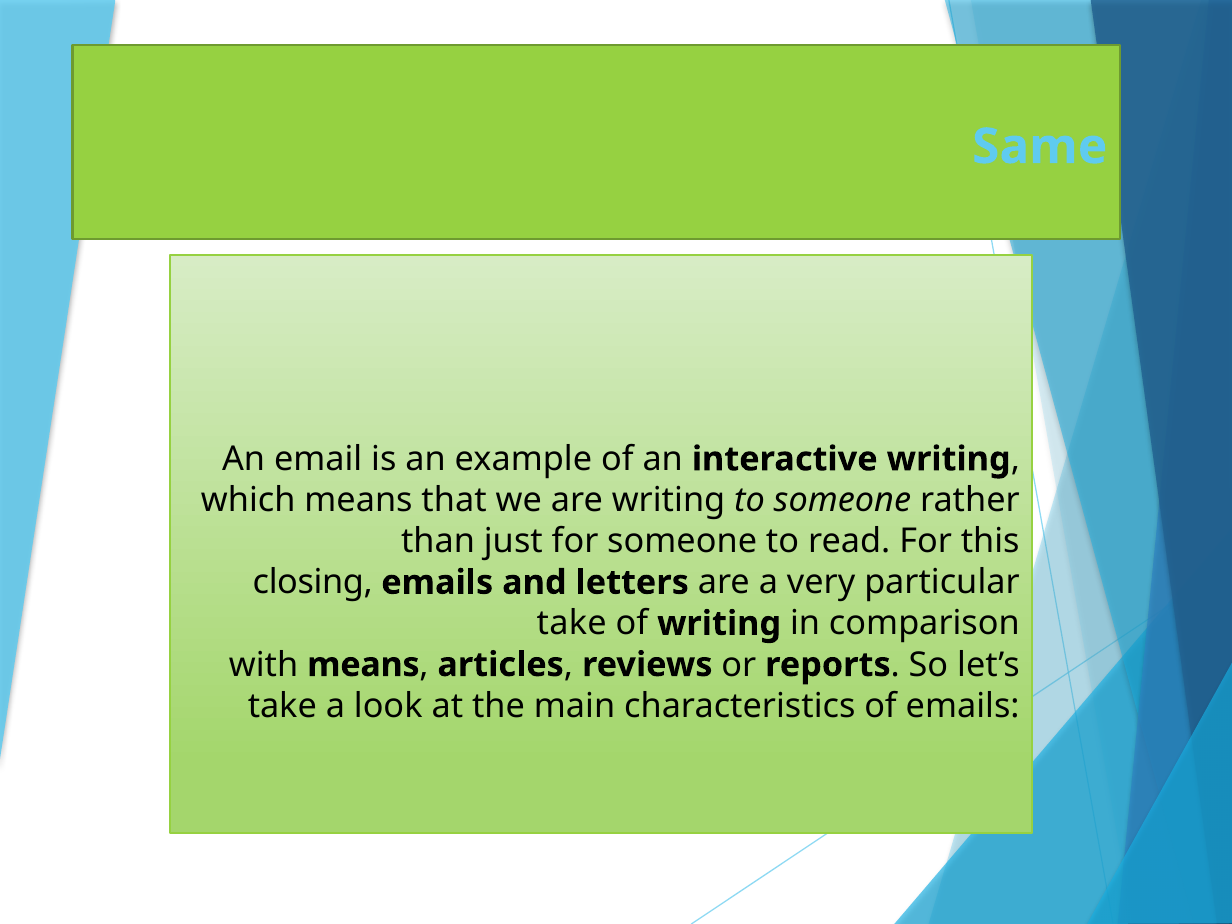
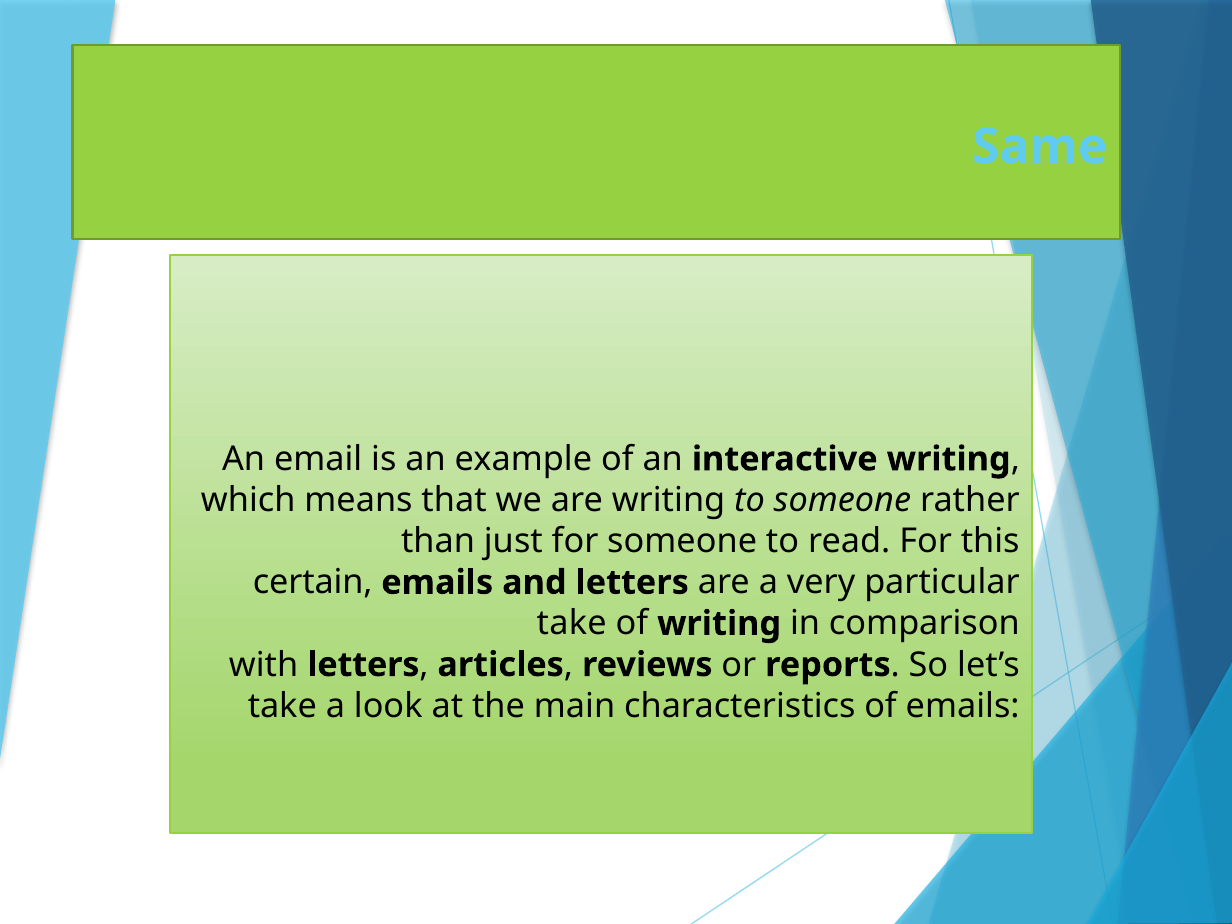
closing: closing -> certain
with means: means -> letters
